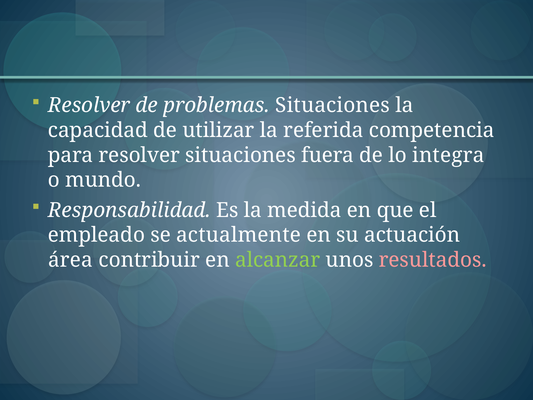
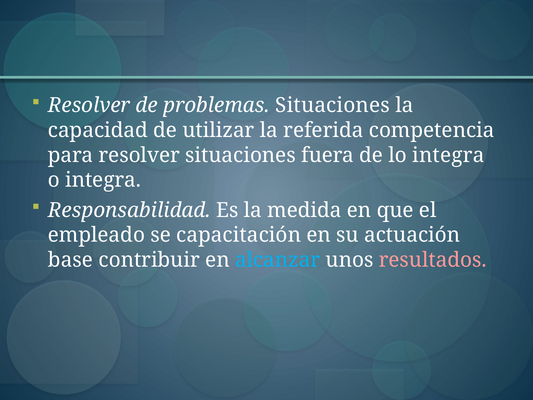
o mundo: mundo -> integra
actualmente: actualmente -> capacitación
área: área -> base
alcanzar colour: light green -> light blue
